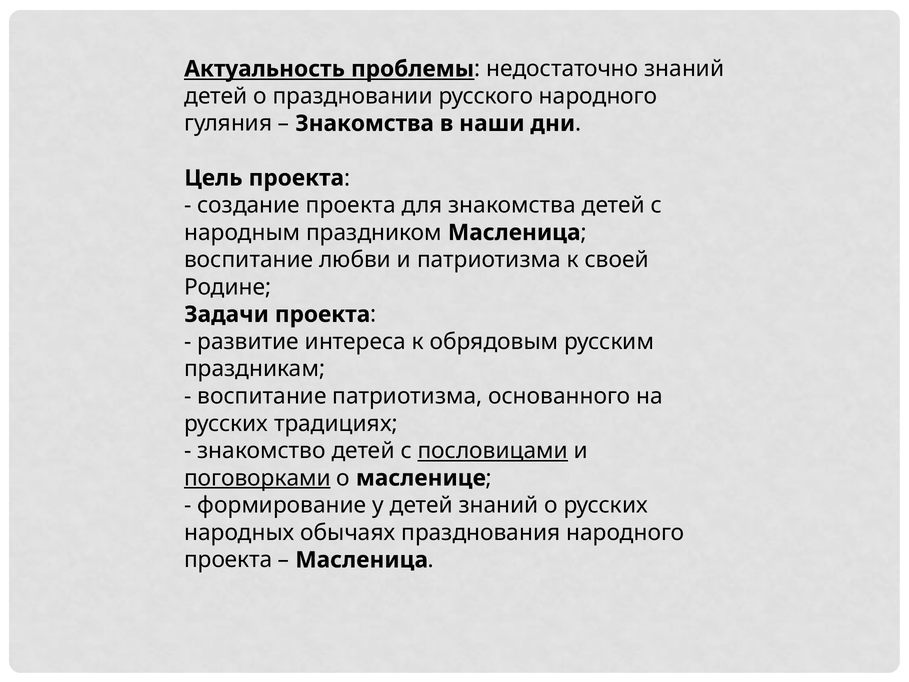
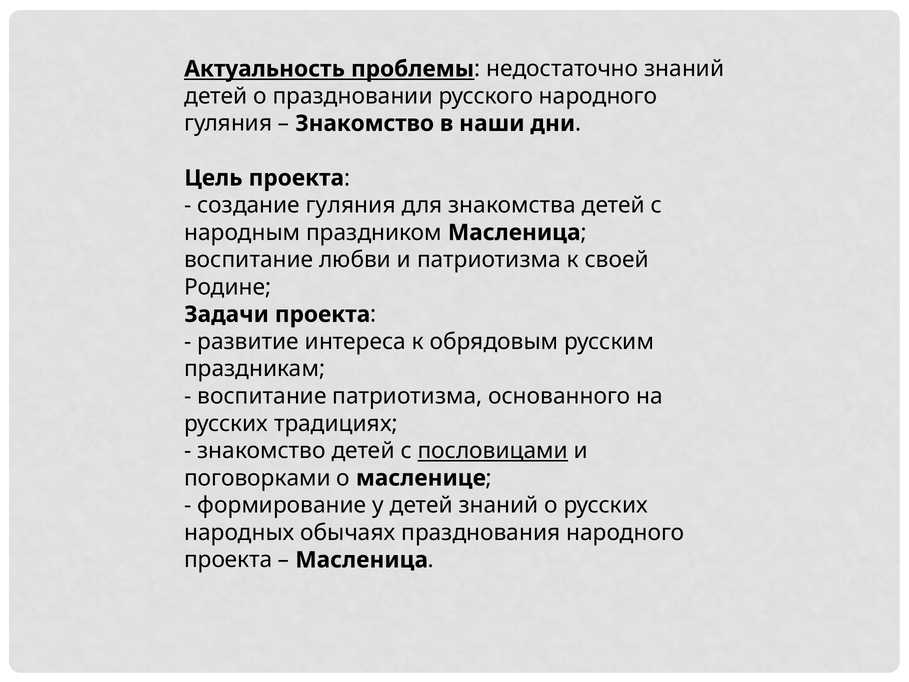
Знакомства at (365, 123): Знакомства -> Знакомство
создание проекта: проекта -> гуляния
поговорками underline: present -> none
